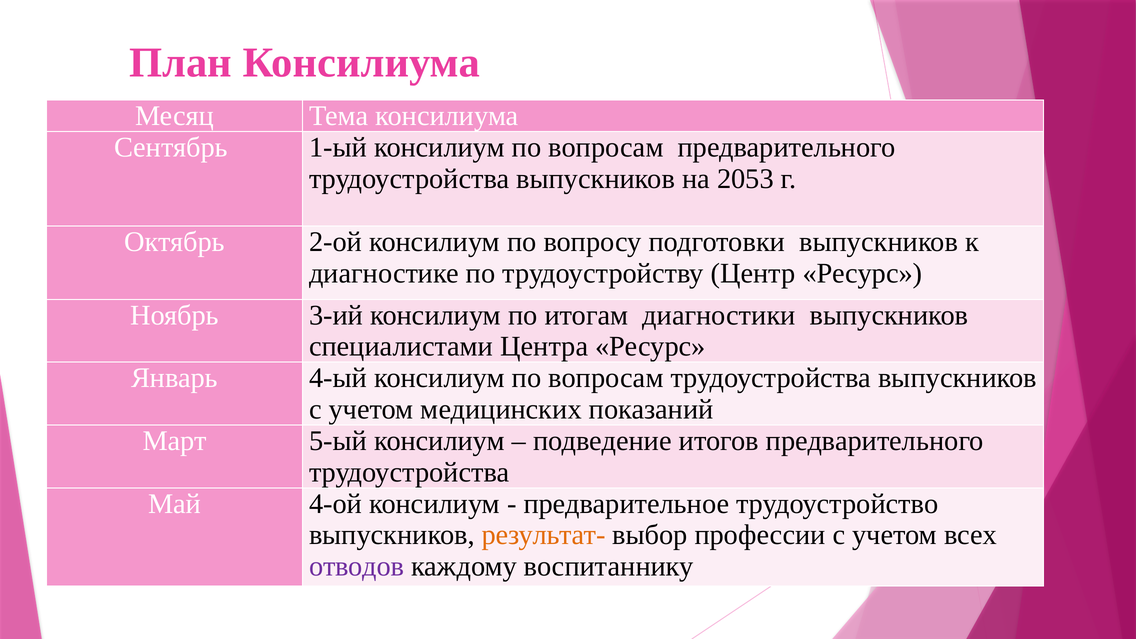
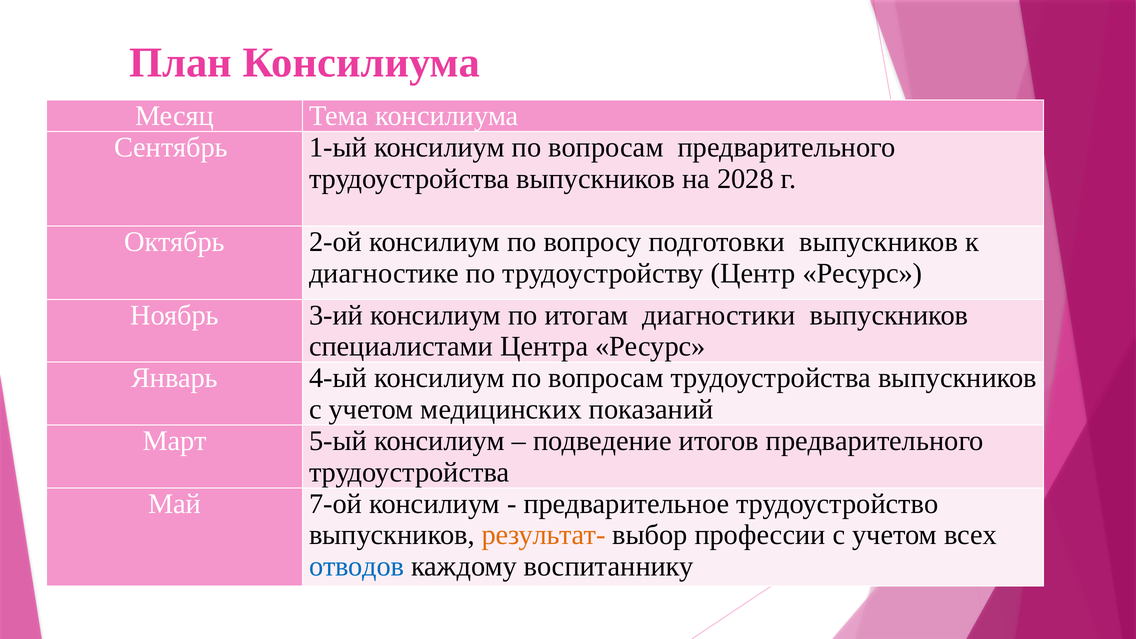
2053: 2053 -> 2028
4-ой: 4-ой -> 7-ой
отводов colour: purple -> blue
